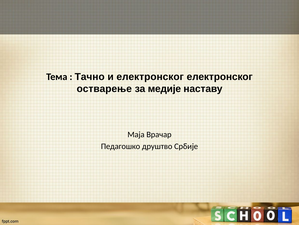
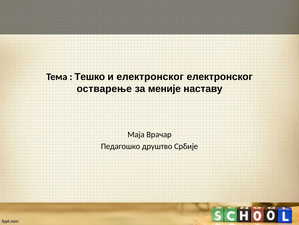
Тачно: Тачно -> Тешко
медије: медије -> меније
